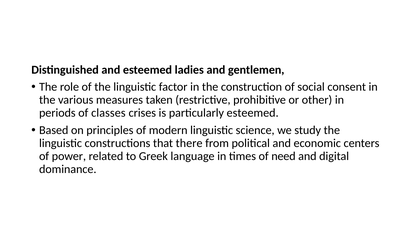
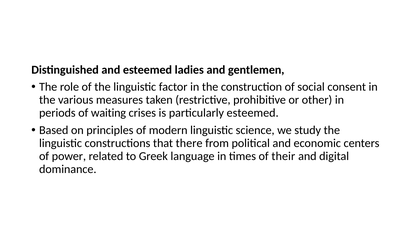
classes: classes -> waiting
need: need -> their
